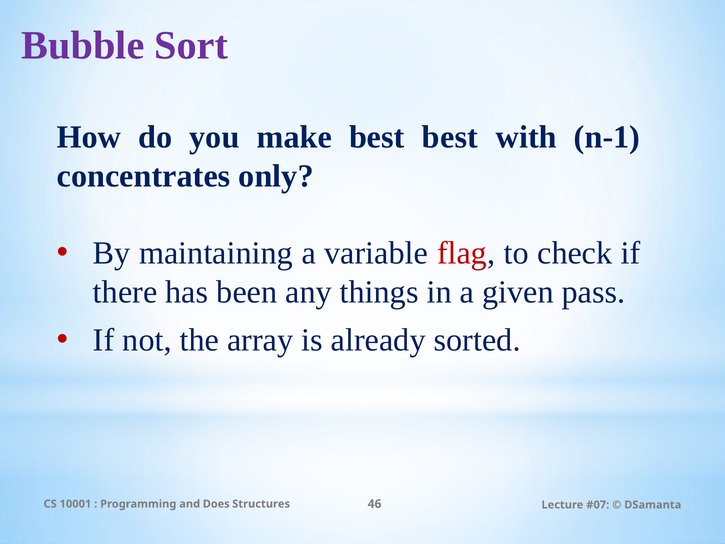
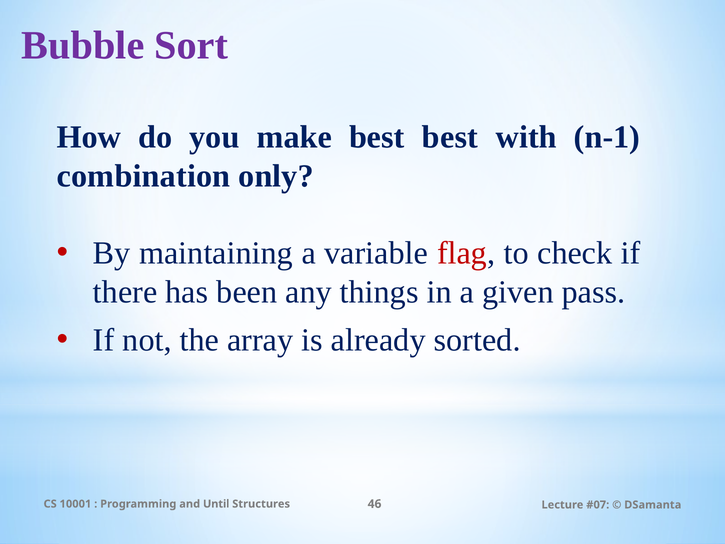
concentrates: concentrates -> combination
Does: Does -> Until
